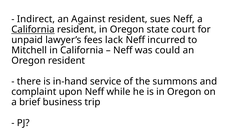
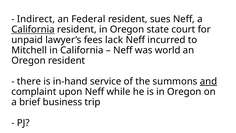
Against: Against -> Federal
could: could -> world
and underline: none -> present
